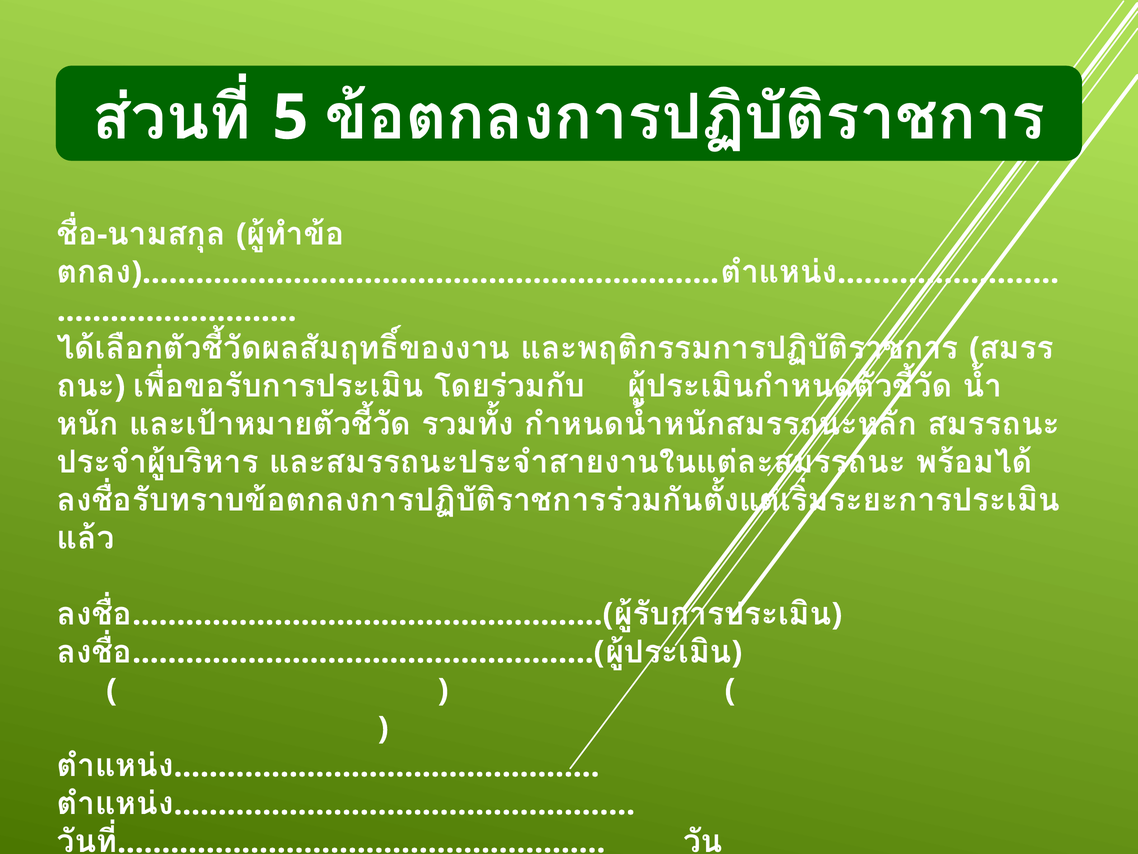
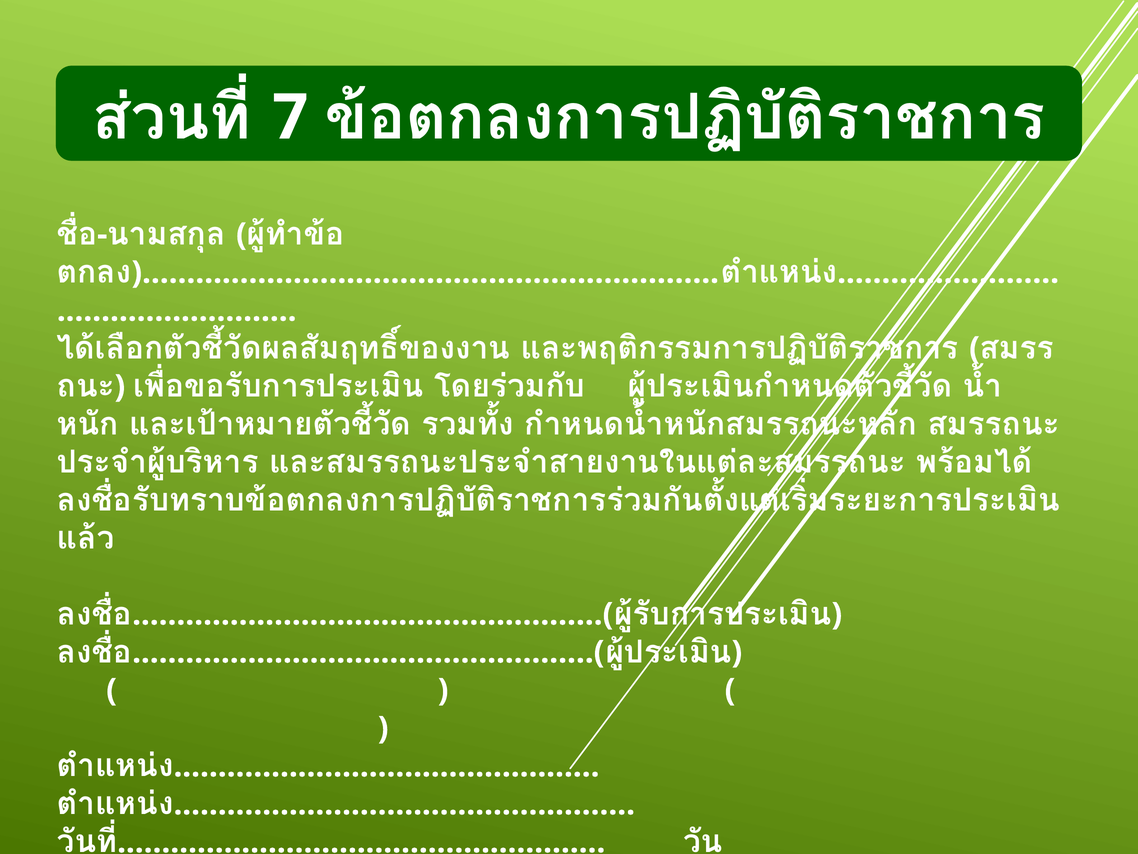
5: 5 -> 7
